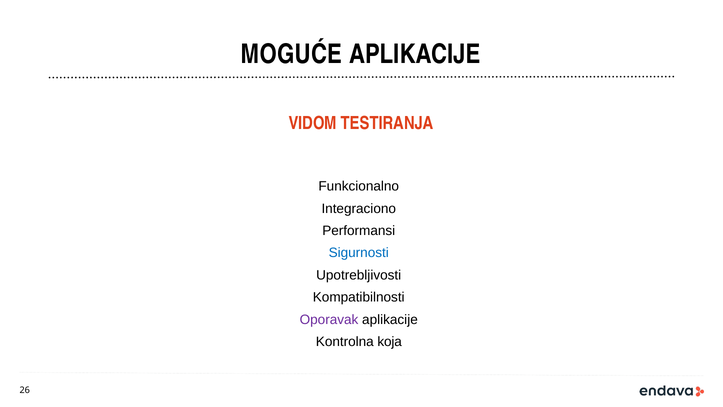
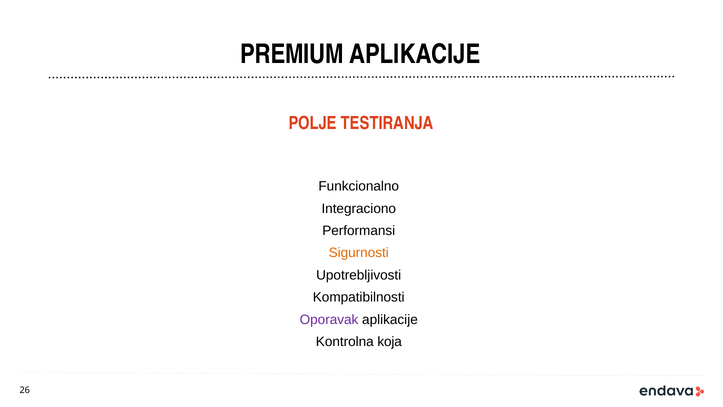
MOGUĆE: MOGUĆE -> PREMIUM
VIDOM: VIDOM -> POLJE
Sigurnosti colour: blue -> orange
